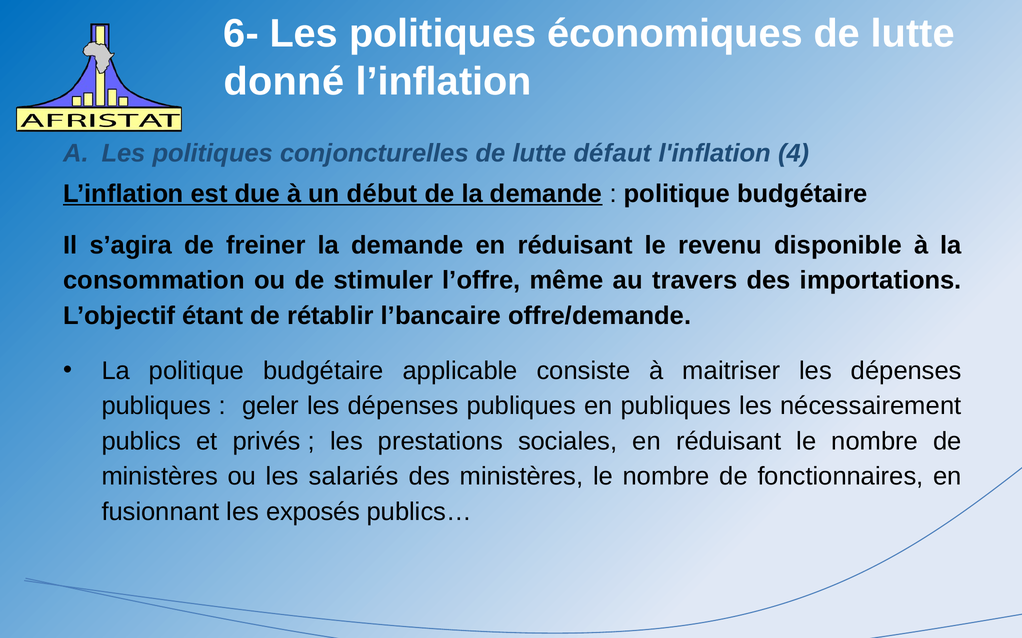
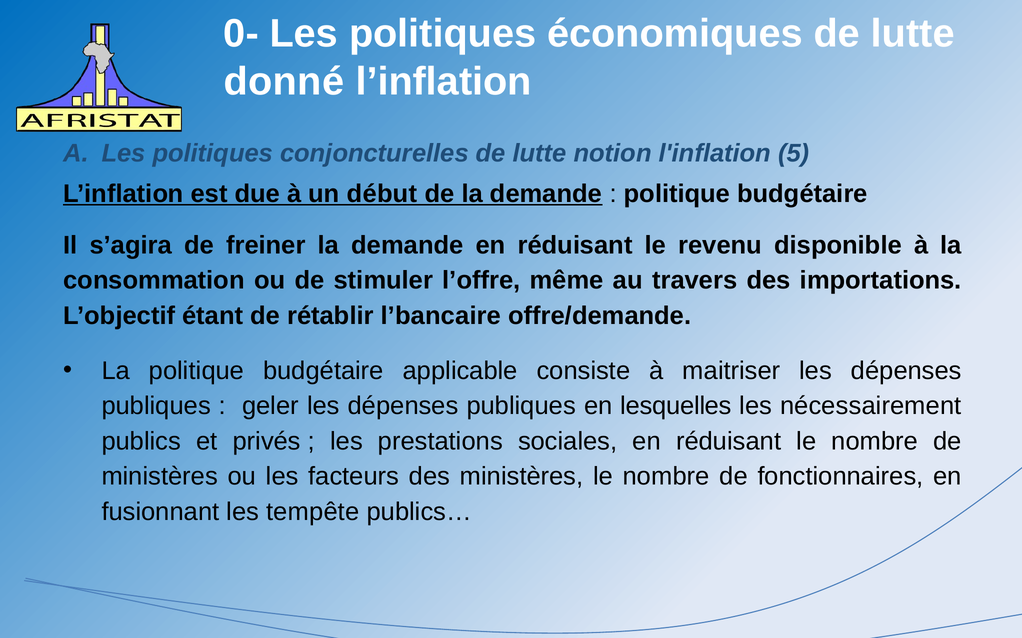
6-: 6- -> 0-
défaut: défaut -> notion
4: 4 -> 5
en publiques: publiques -> lesquelles
salariés: salariés -> facteurs
exposés: exposés -> tempête
